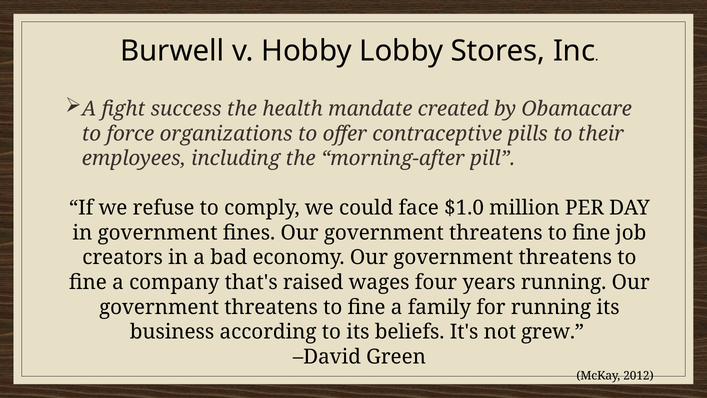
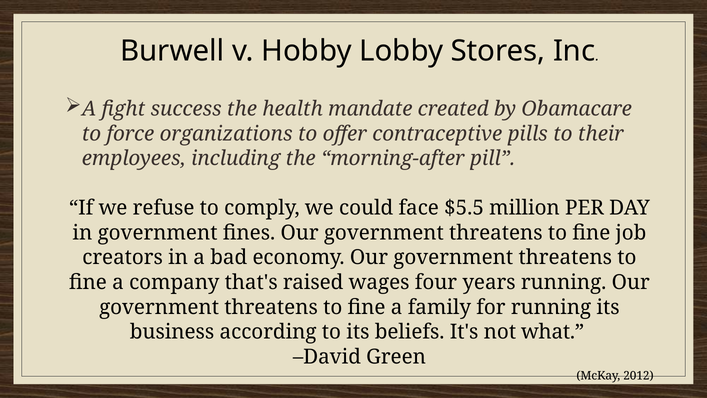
$1.0: $1.0 -> $5.5
grew: grew -> what
